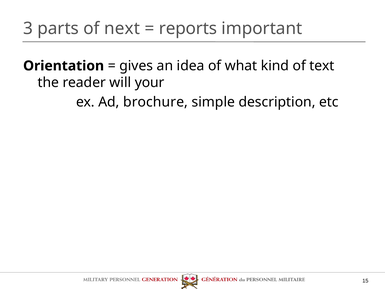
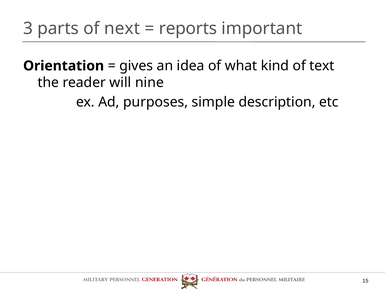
your: your -> nine
brochure: brochure -> purposes
